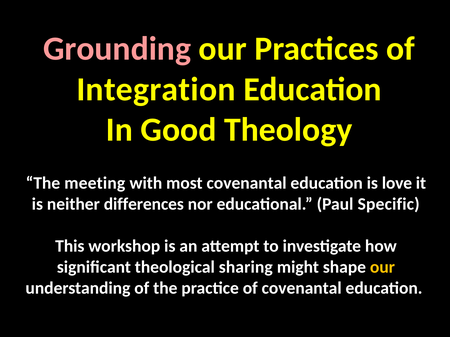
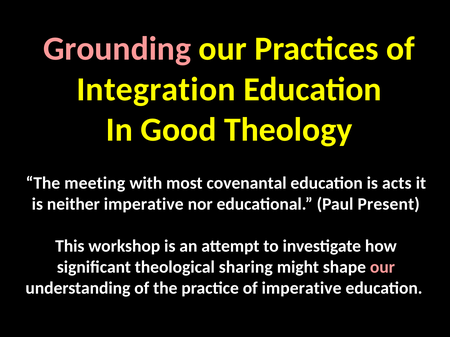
love: love -> acts
neither differences: differences -> imperative
Specific: Specific -> Present
our at (382, 268) colour: yellow -> pink
of covenantal: covenantal -> imperative
